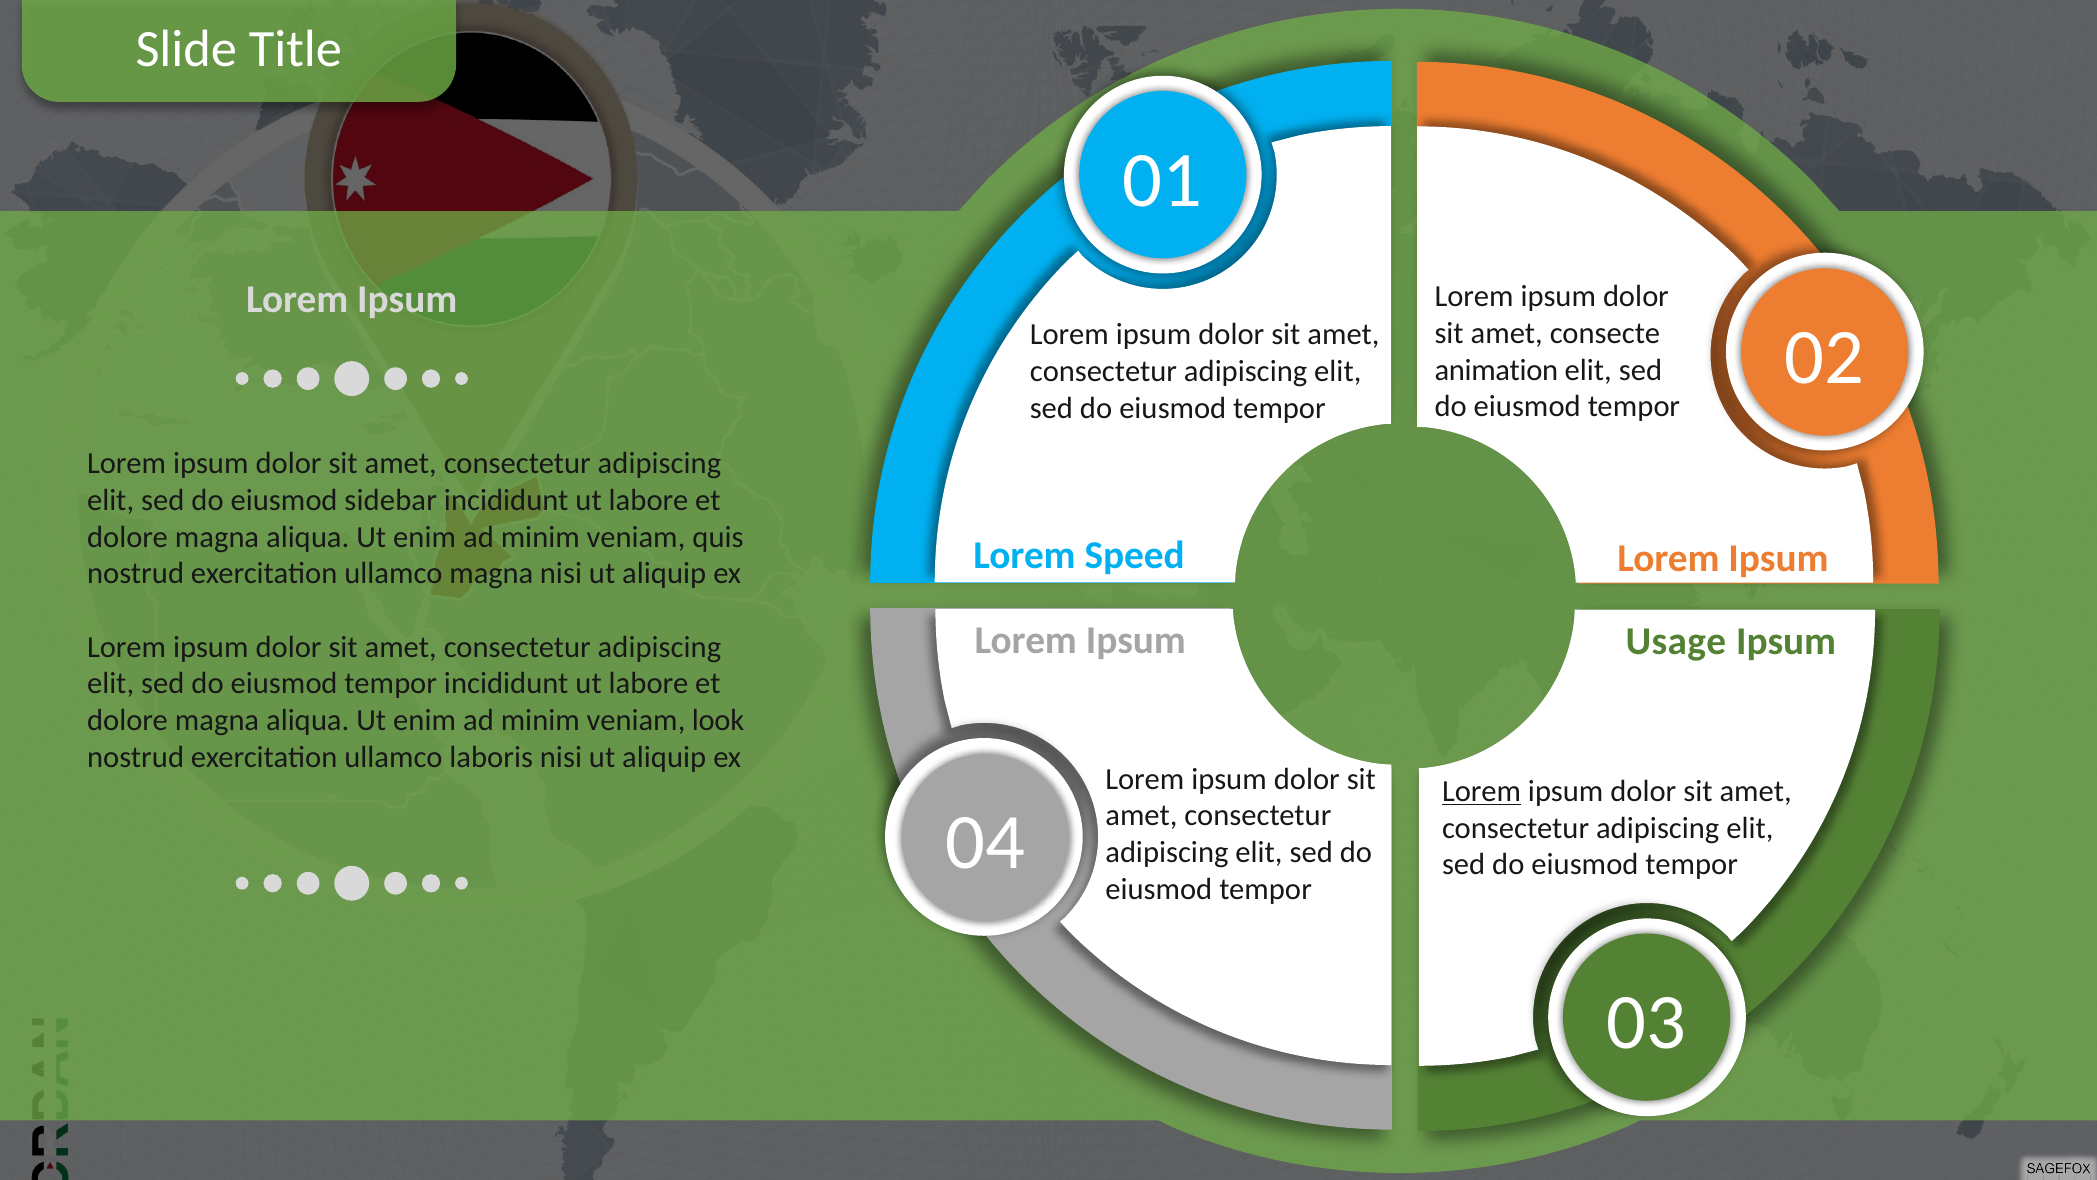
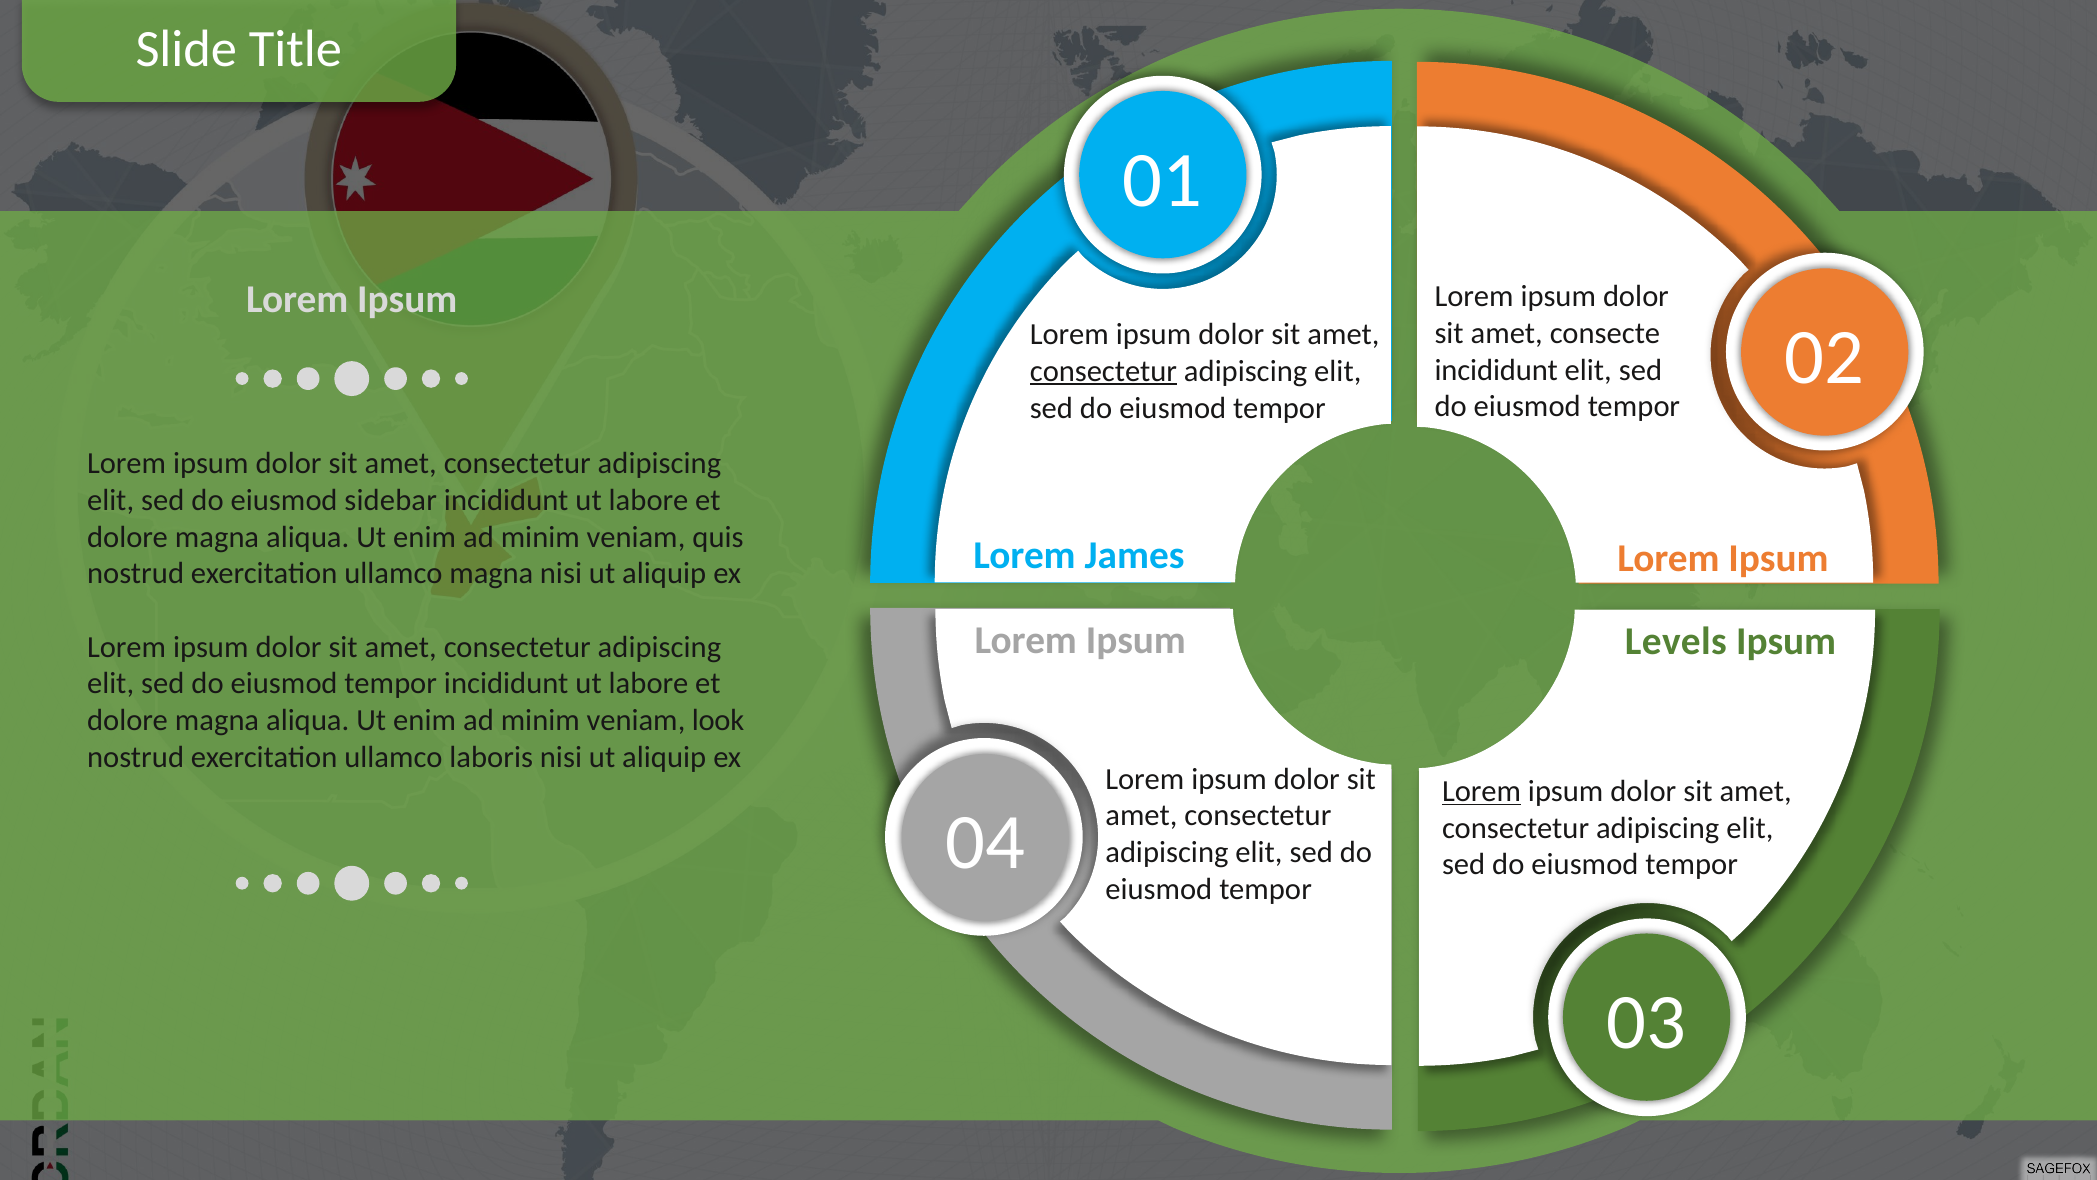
animation at (1496, 370): animation -> incididunt
consectetur at (1103, 371) underline: none -> present
Speed: Speed -> James
Usage: Usage -> Levels
